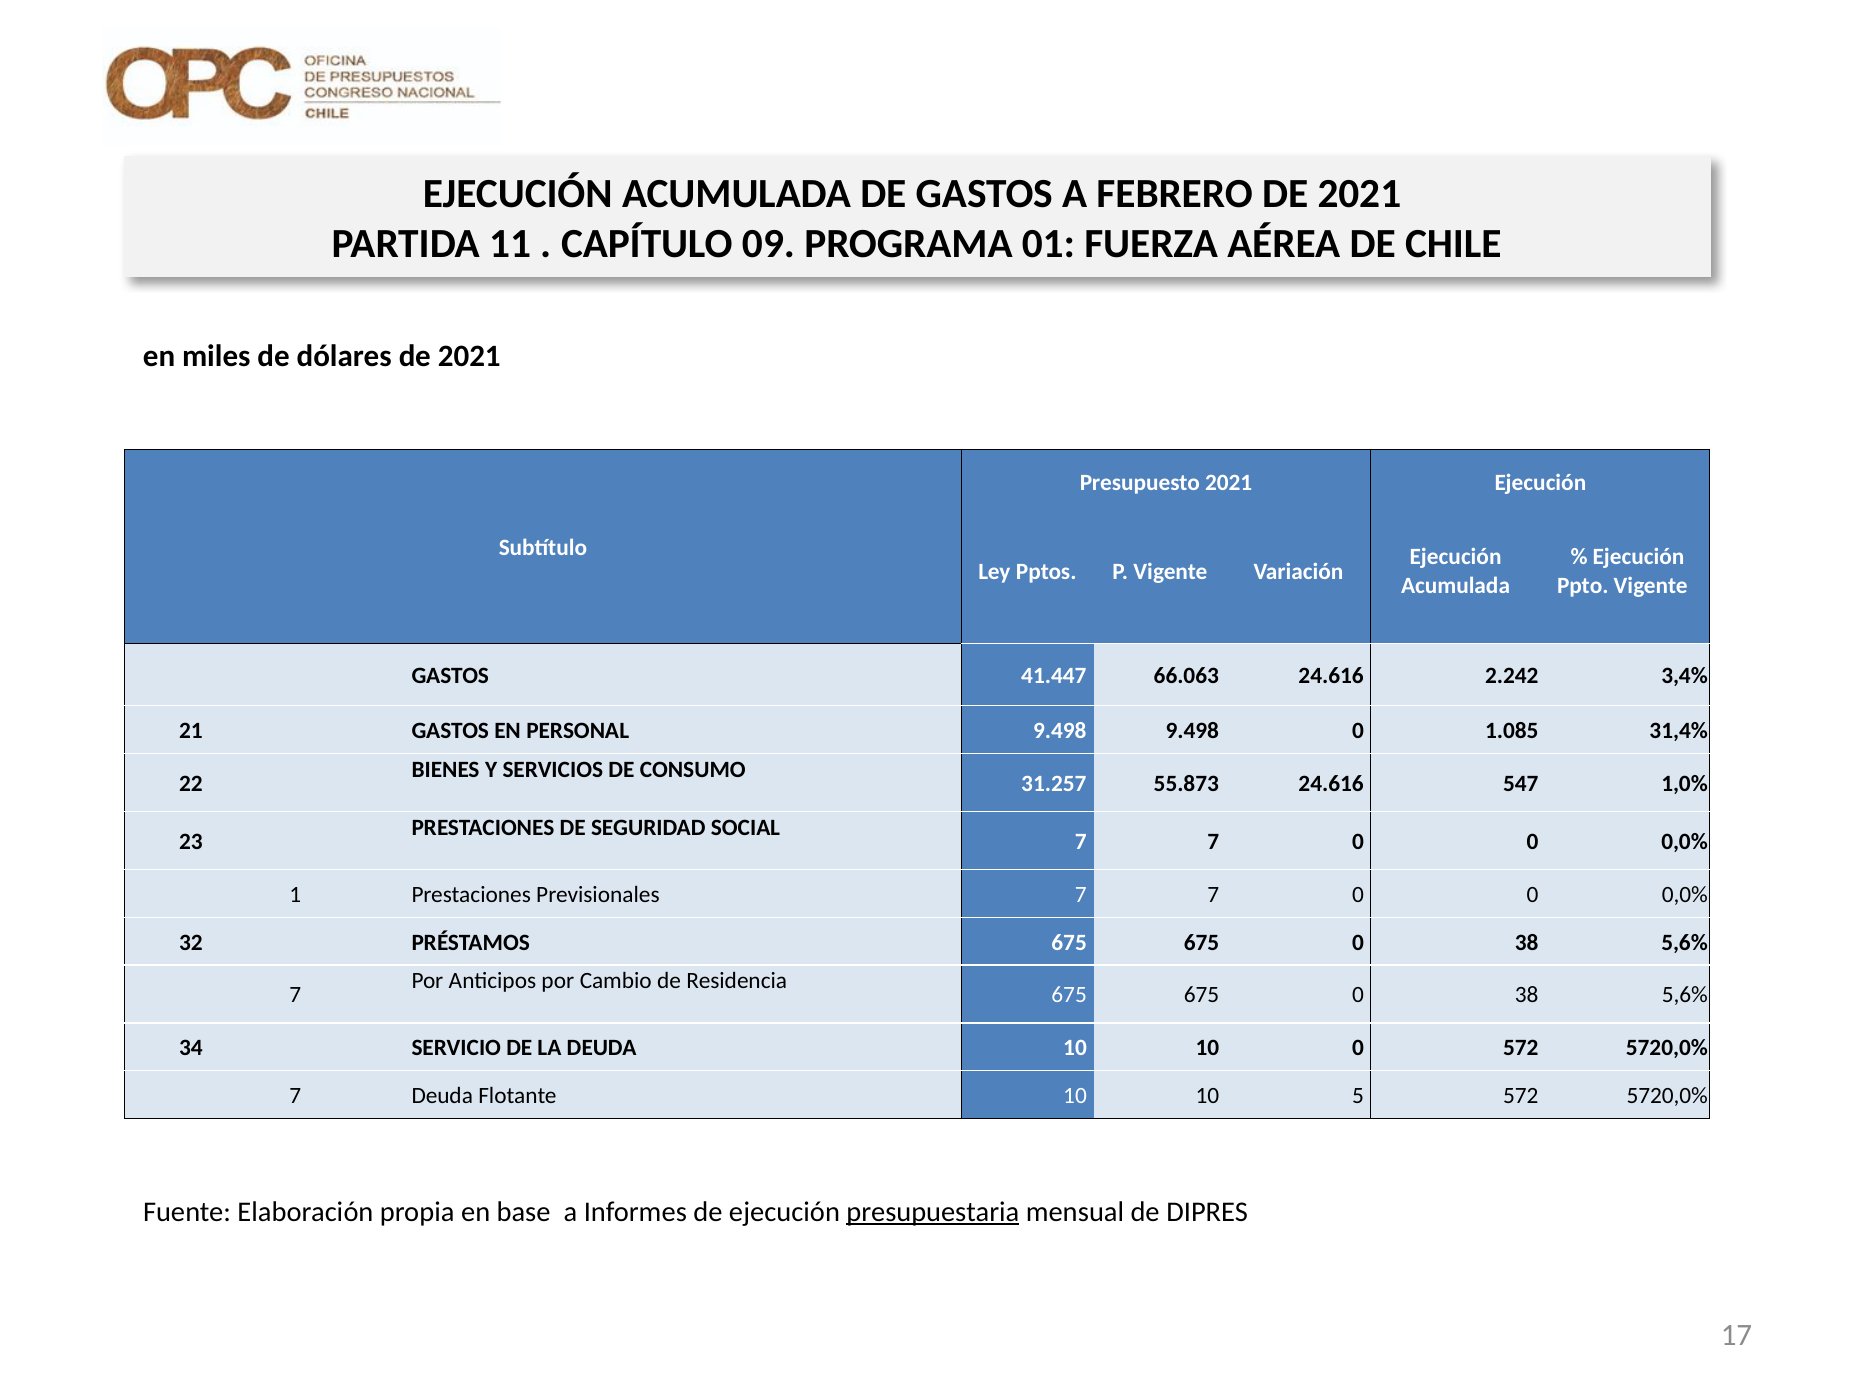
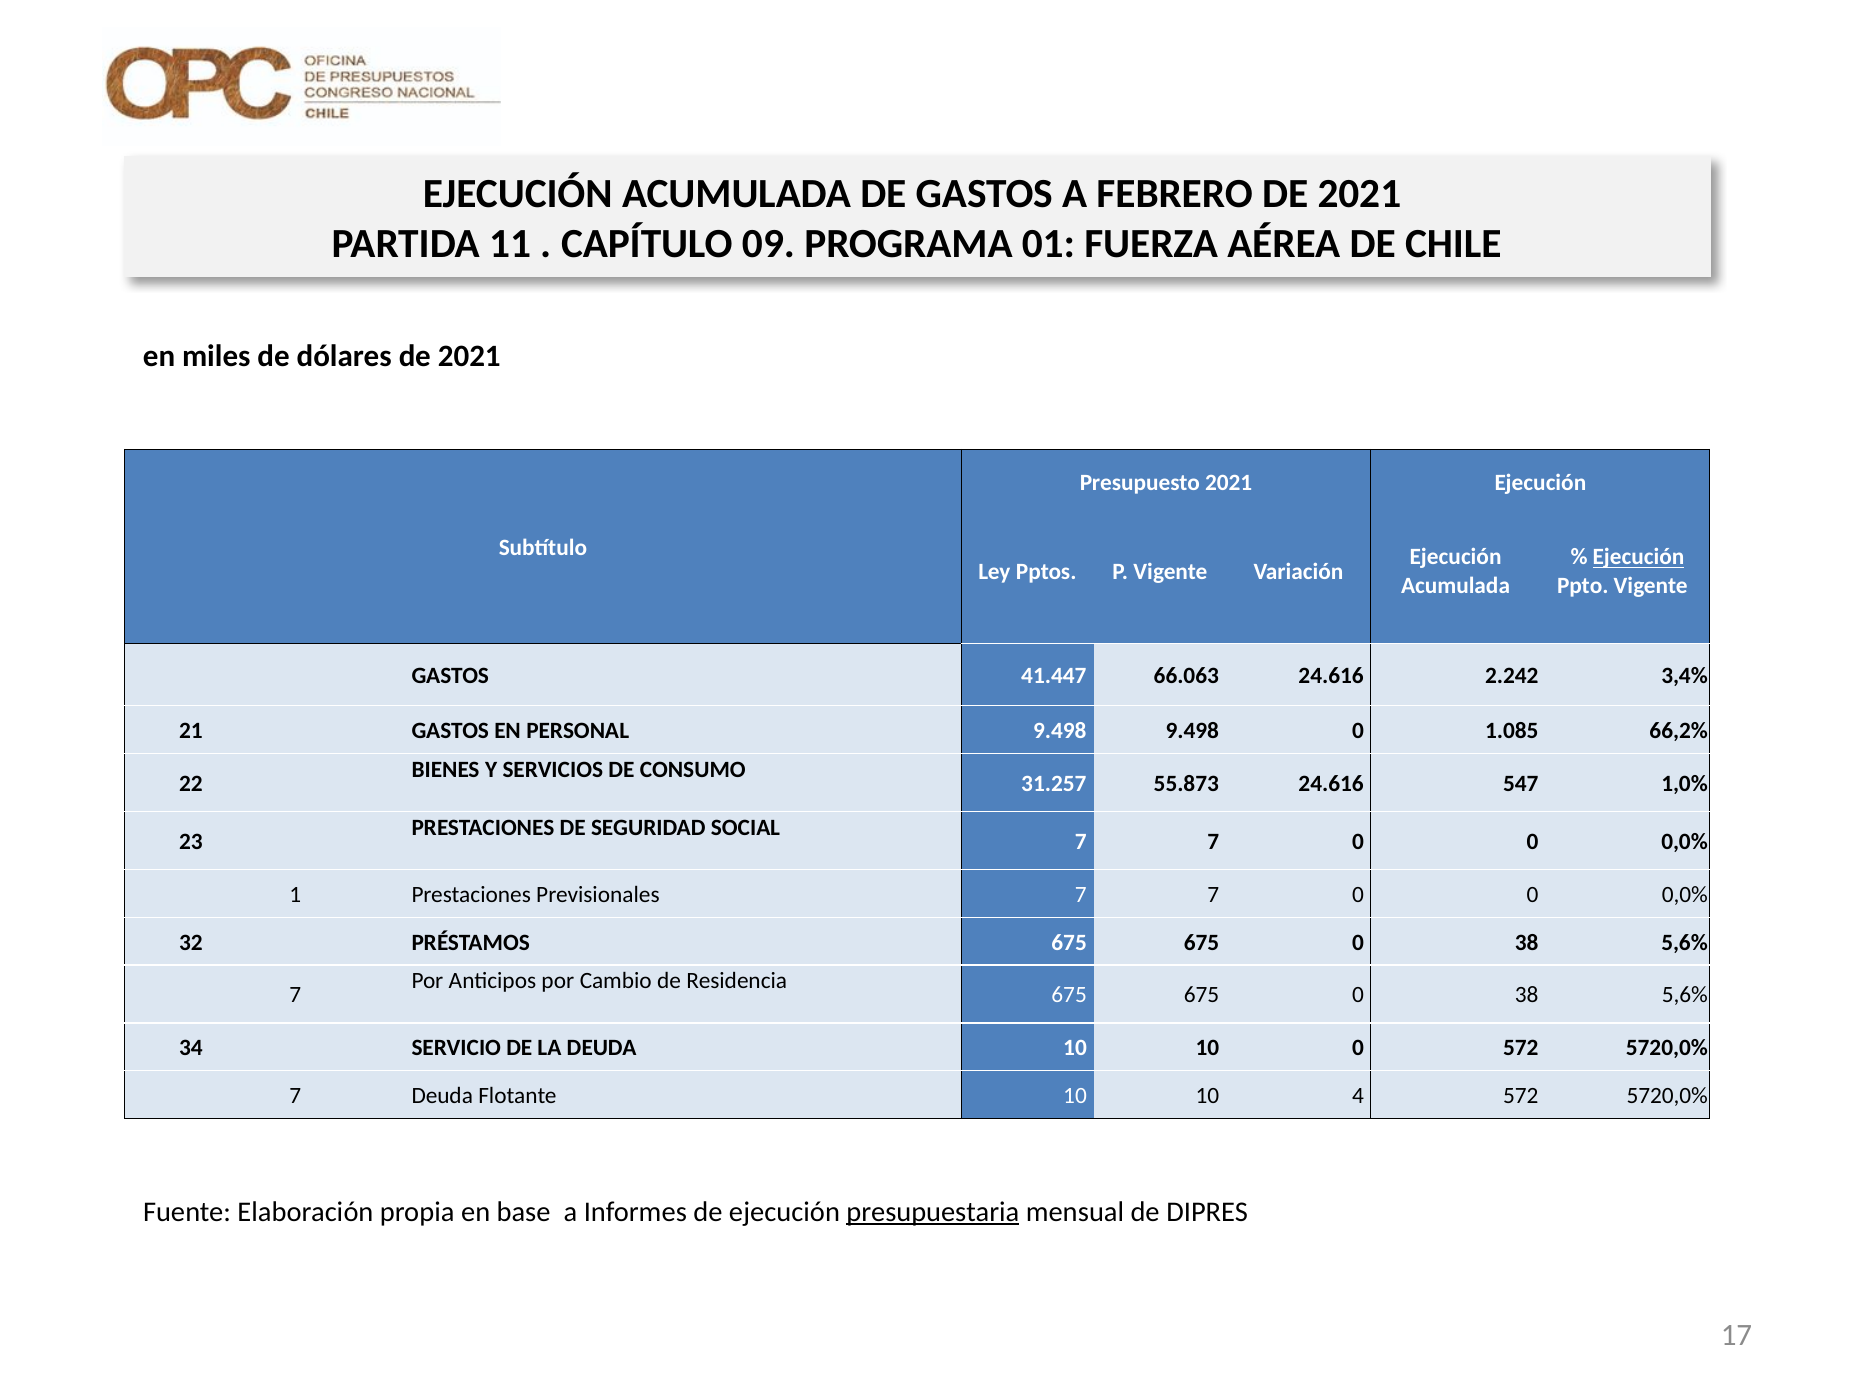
Ejecución at (1638, 557) underline: none -> present
31,4%: 31,4% -> 66,2%
5: 5 -> 4
